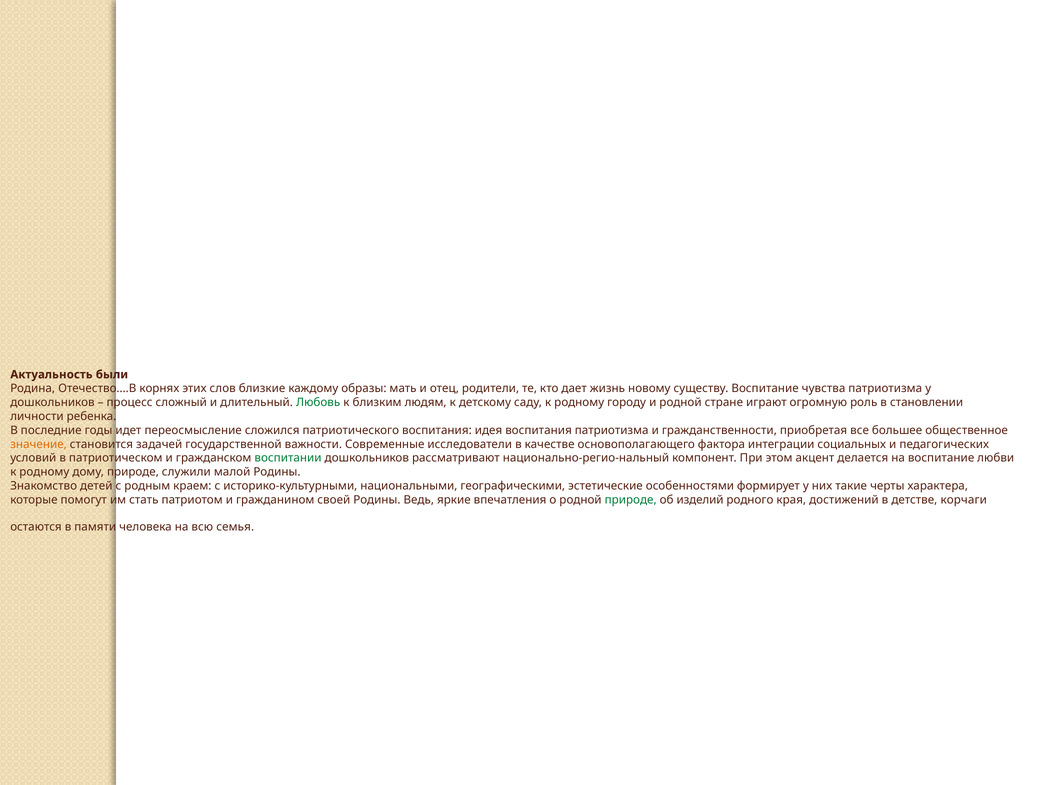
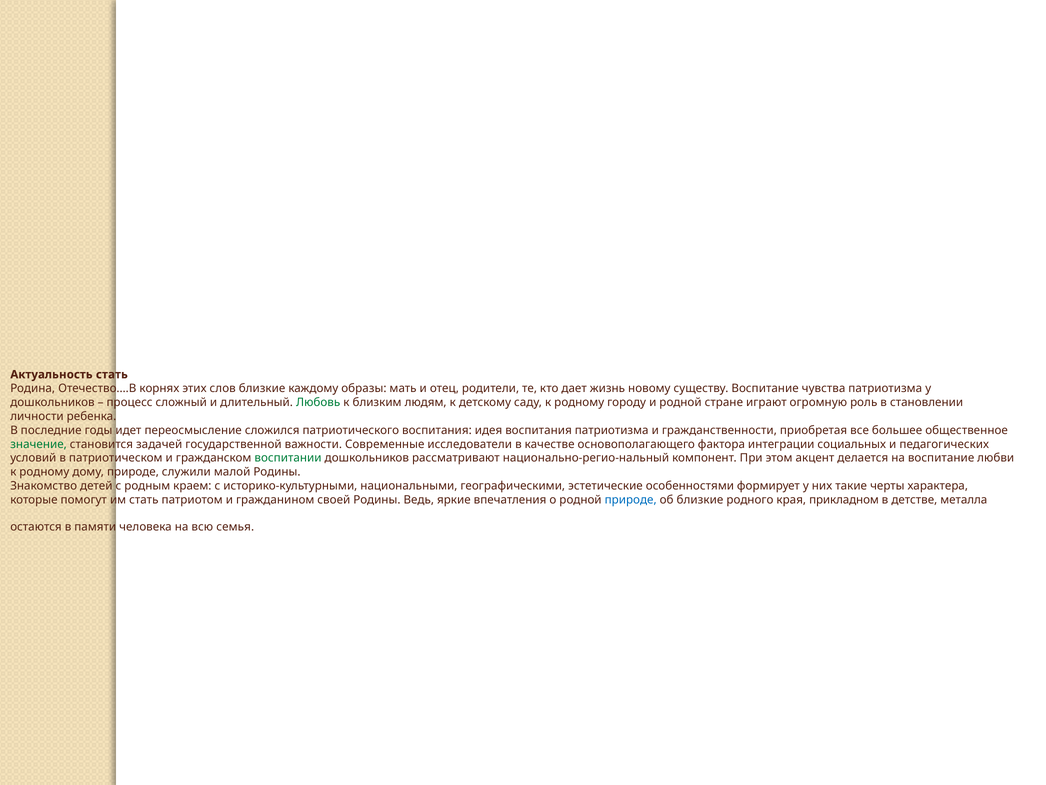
Актуальность были: были -> стать
значение colour: orange -> green
природе at (631, 500) colour: green -> blue
об изделий: изделий -> близкие
достижений: достижений -> прикладном
корчаги: корчаги -> металла
